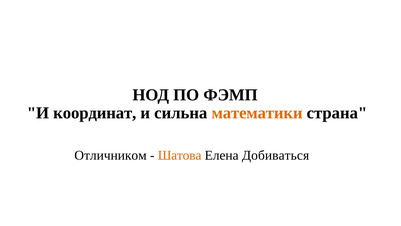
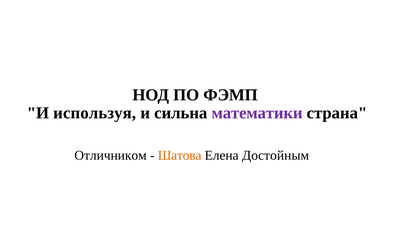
координат: координат -> используя
математики colour: orange -> purple
Добиваться: Добиваться -> Достойным
